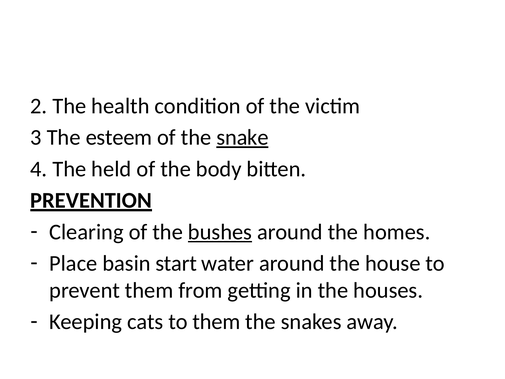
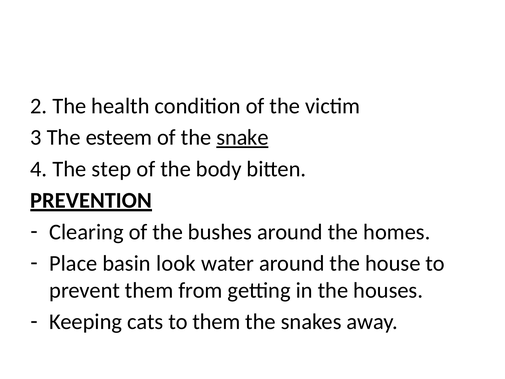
held: held -> step
bushes underline: present -> none
start: start -> look
